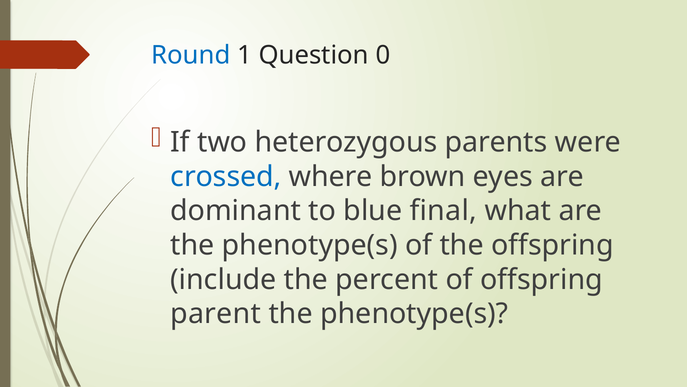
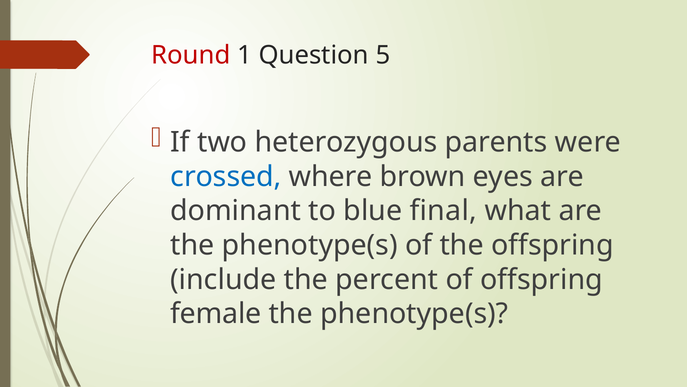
Round colour: blue -> red
0: 0 -> 5
parent: parent -> female
